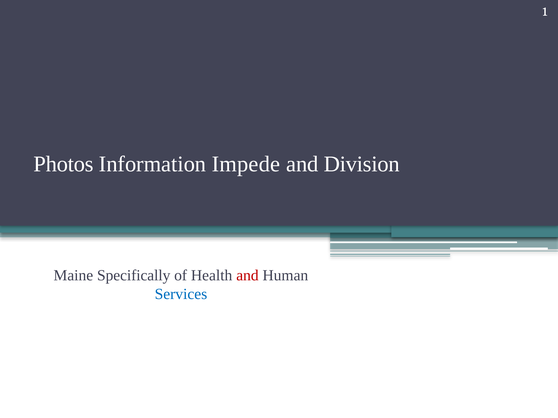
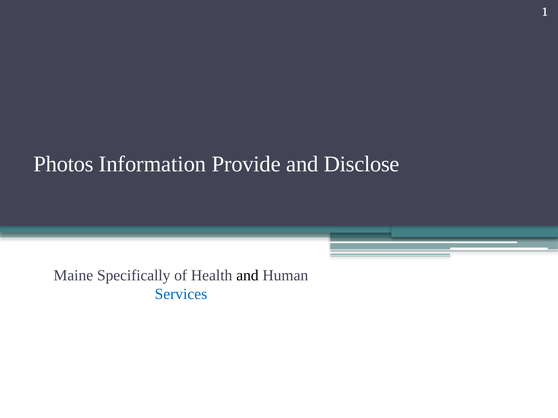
Impede: Impede -> Provide
Division: Division -> Disclose
and at (247, 276) colour: red -> black
